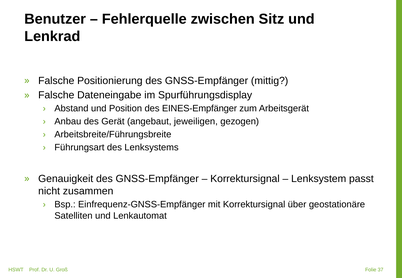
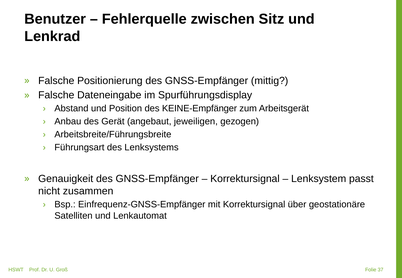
EINES-Empfänger: EINES-Empfänger -> KEINE-Empfänger
